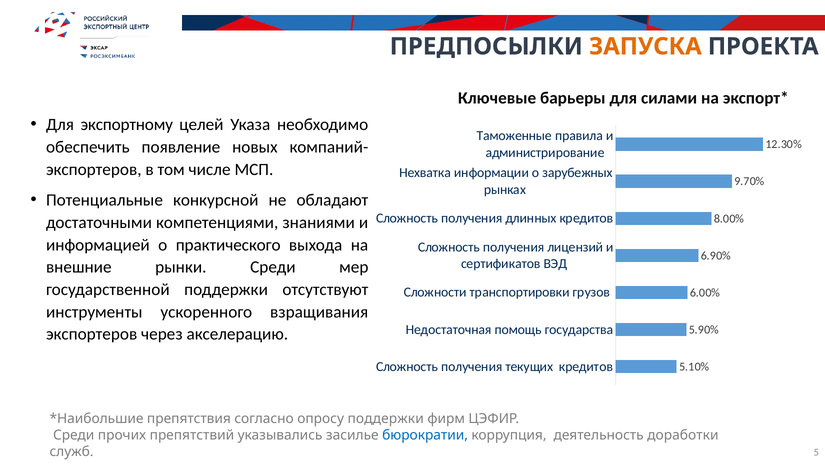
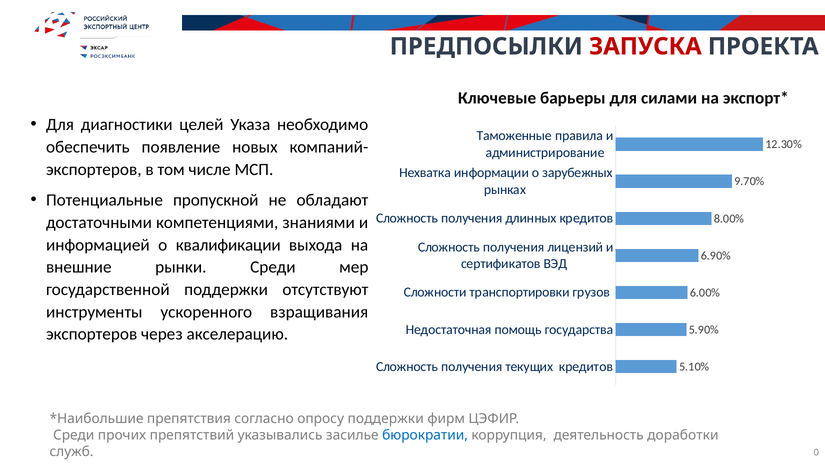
ЗАПУСКА colour: orange -> red
экспортному: экспортному -> диагностики
конкурсной: конкурсной -> пропускной
практического: практического -> квалификации
5: 5 -> 0
